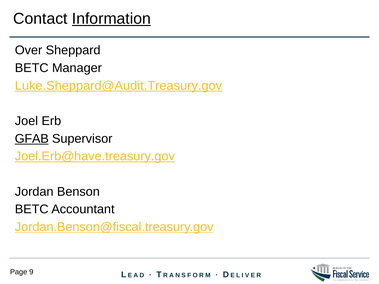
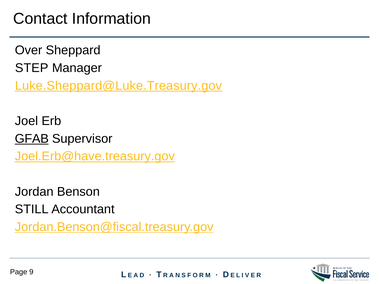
Information underline: present -> none
BETC at (32, 68): BETC -> STEP
Luke.Sheppard@Audit.Treasury.gov: Luke.Sheppard@Audit.Treasury.gov -> Luke.Sheppard@Luke.Treasury.gov
BETC at (32, 209): BETC -> STILL
